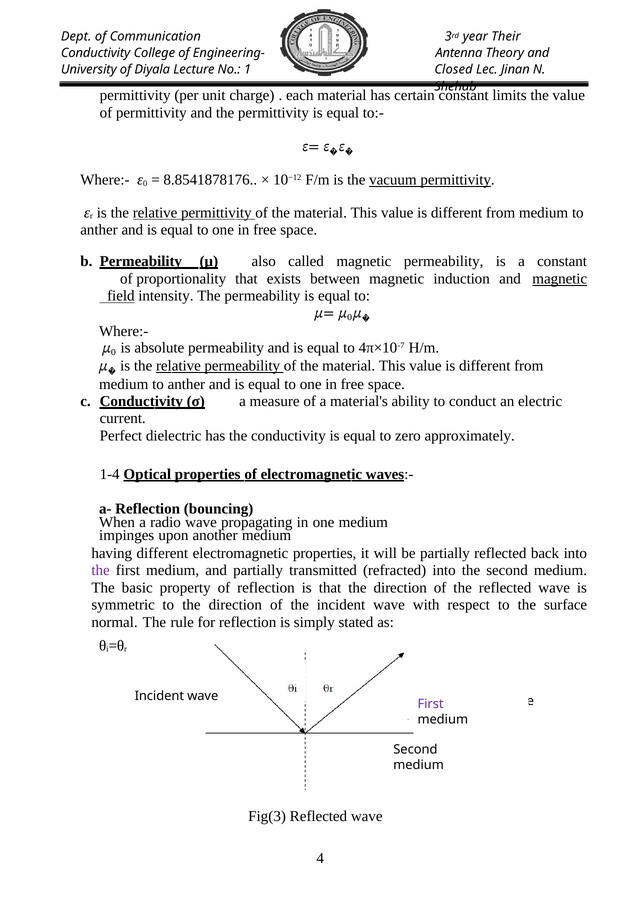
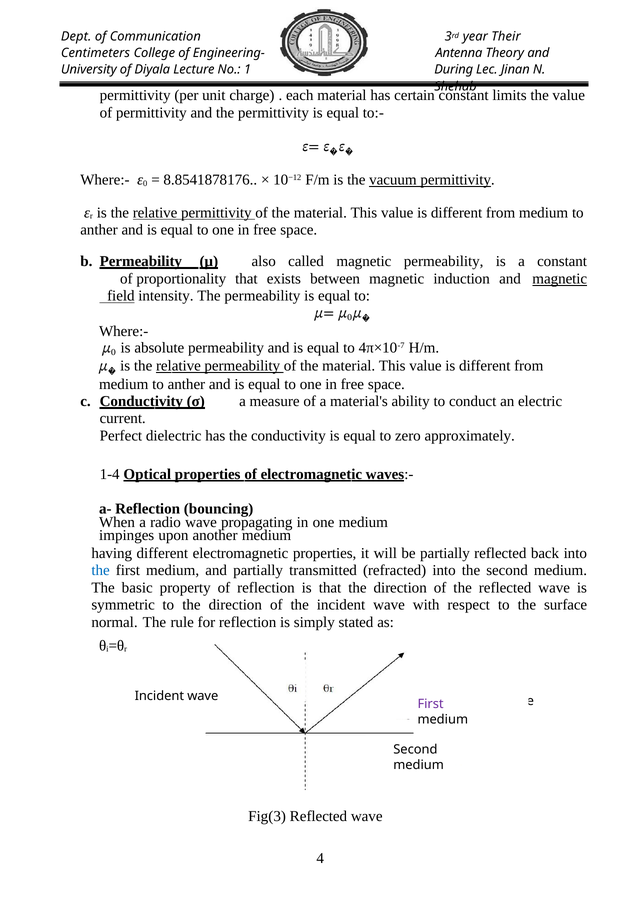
Conductivity at (96, 53): Conductivity -> Centimeters
Closed: Closed -> During
the at (101, 571) colour: purple -> blue
